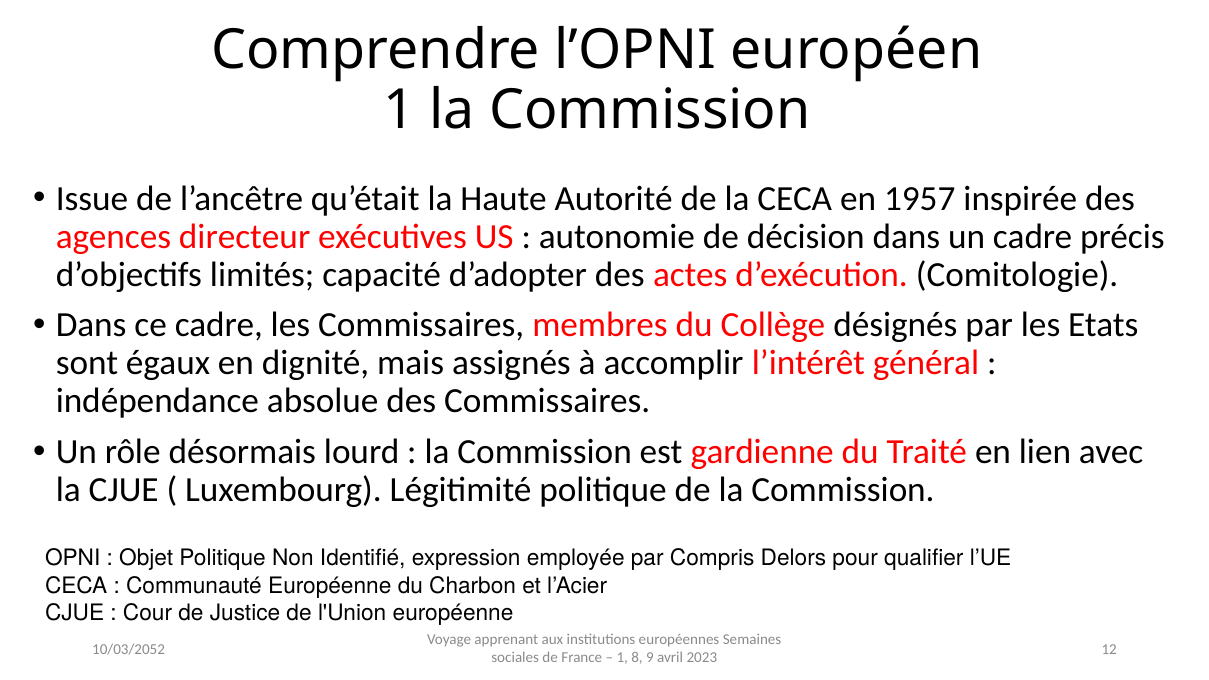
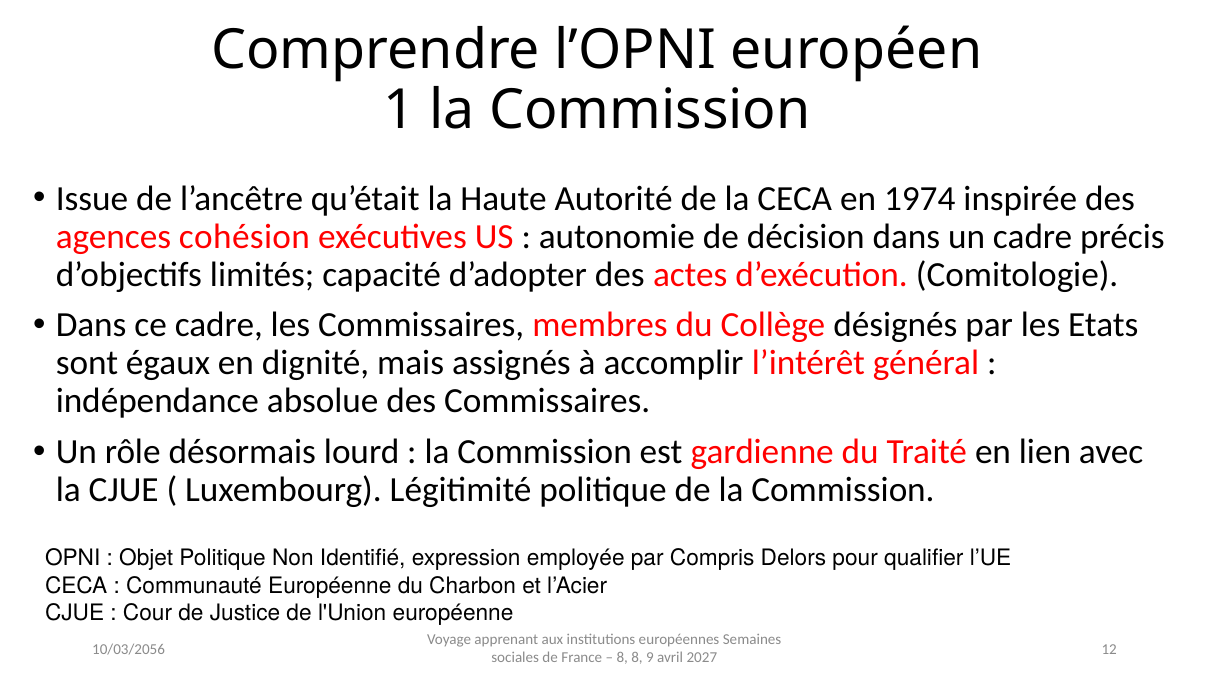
1957: 1957 -> 1974
directeur: directeur -> cohésion
10/03/2052: 10/03/2052 -> 10/03/2056
1 at (622, 657): 1 -> 8
2023: 2023 -> 2027
